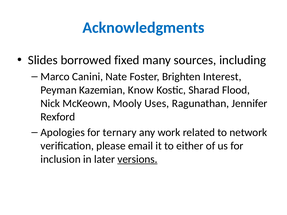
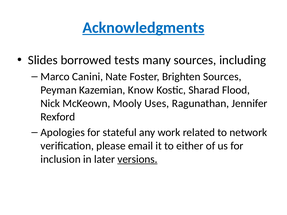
Acknowledgments underline: none -> present
fixed: fixed -> tests
Brighten Interest: Interest -> Sources
ternary: ternary -> stateful
